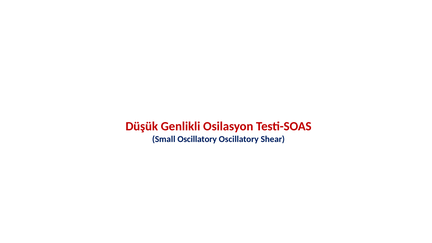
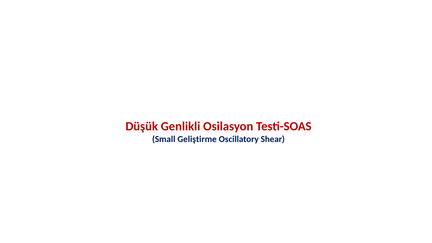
Small Oscillatory: Oscillatory -> Geliştirme
